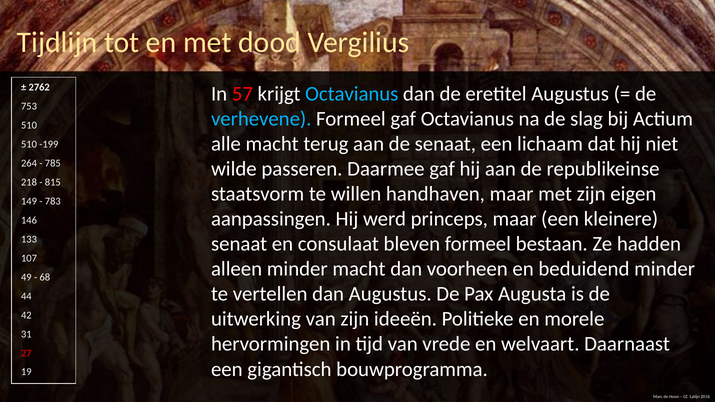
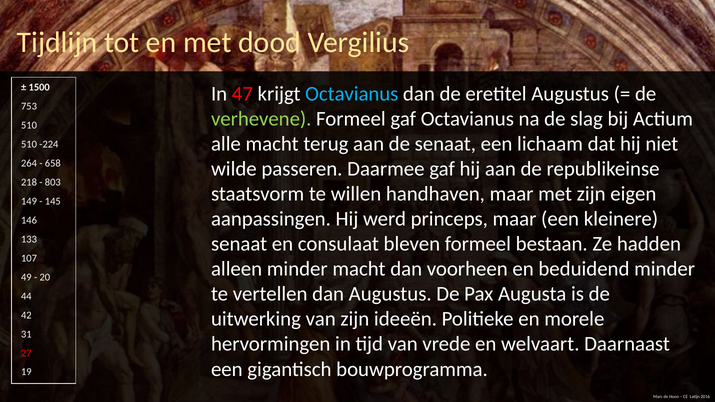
2762: 2762 -> 1500
57: 57 -> 47
verhevene colour: light blue -> light green
-199: -199 -> -224
785: 785 -> 658
815: 815 -> 803
783: 783 -> 145
68: 68 -> 20
